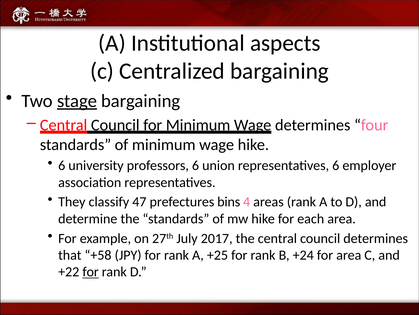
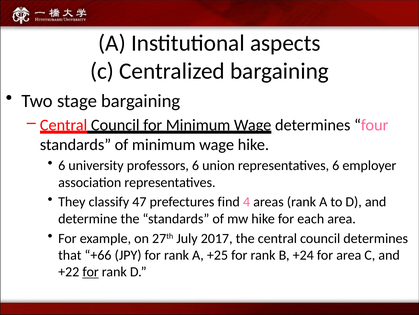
stage underline: present -> none
bins: bins -> find
+58: +58 -> +66
